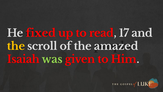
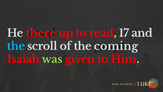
fixed: fixed -> there
the at (16, 46) colour: yellow -> light blue
amazed: amazed -> coming
